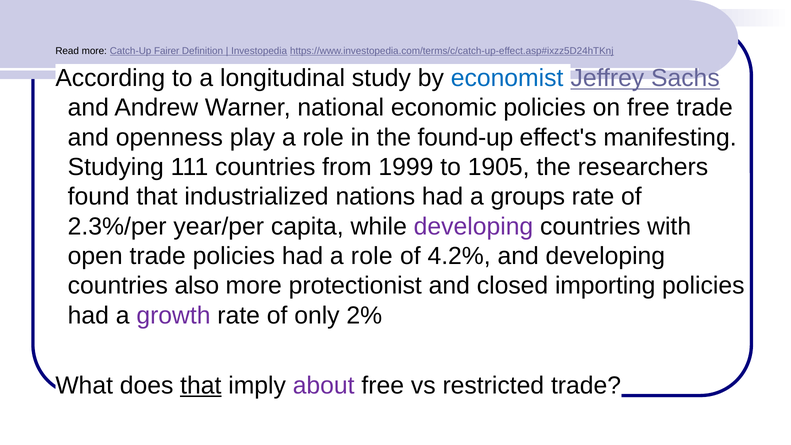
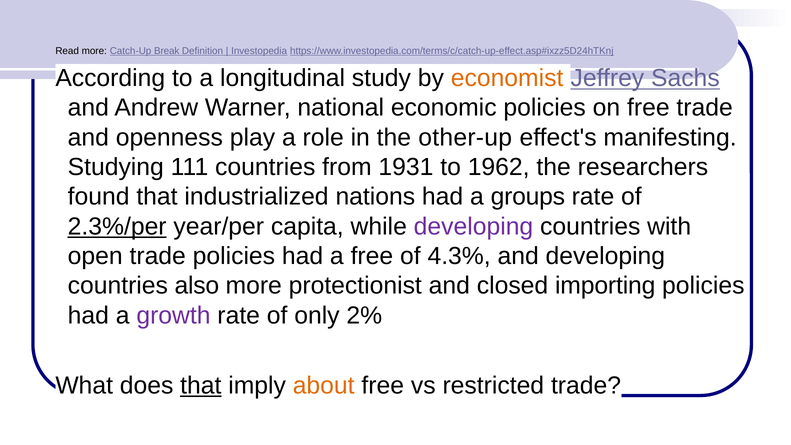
Fairer: Fairer -> Break
economist colour: blue -> orange
found-up: found-up -> other-up
1999: 1999 -> 1931
1905: 1905 -> 1962
2.3%/per underline: none -> present
had a role: role -> free
4.2%: 4.2% -> 4.3%
about colour: purple -> orange
